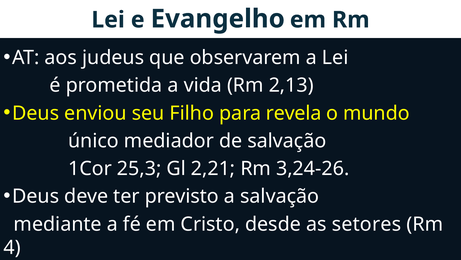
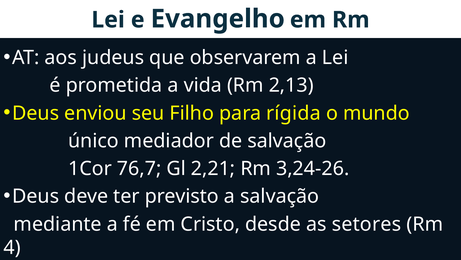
revela: revela -> rígida
25,3: 25,3 -> 76,7
